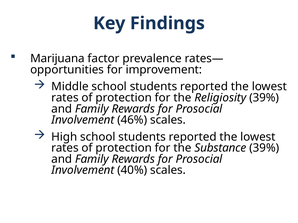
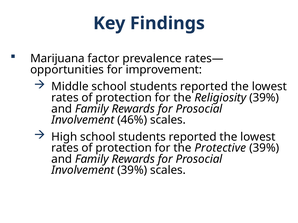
Substance: Substance -> Protective
Involvement 40%: 40% -> 39%
